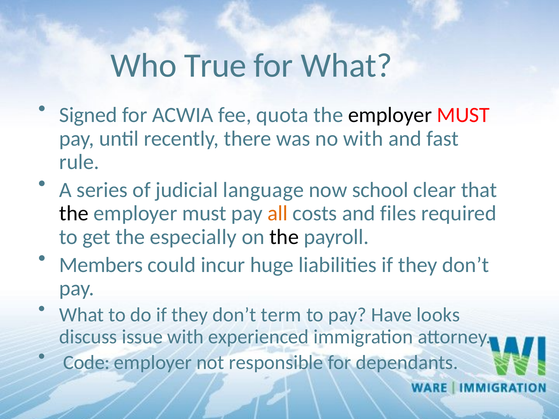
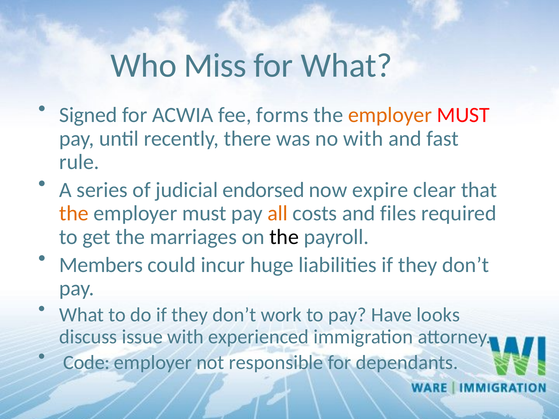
True: True -> Miss
quota: quota -> forms
employer at (390, 115) colour: black -> orange
language: language -> endorsed
school: school -> expire
the at (74, 214) colour: black -> orange
especially: especially -> marriages
term: term -> work
